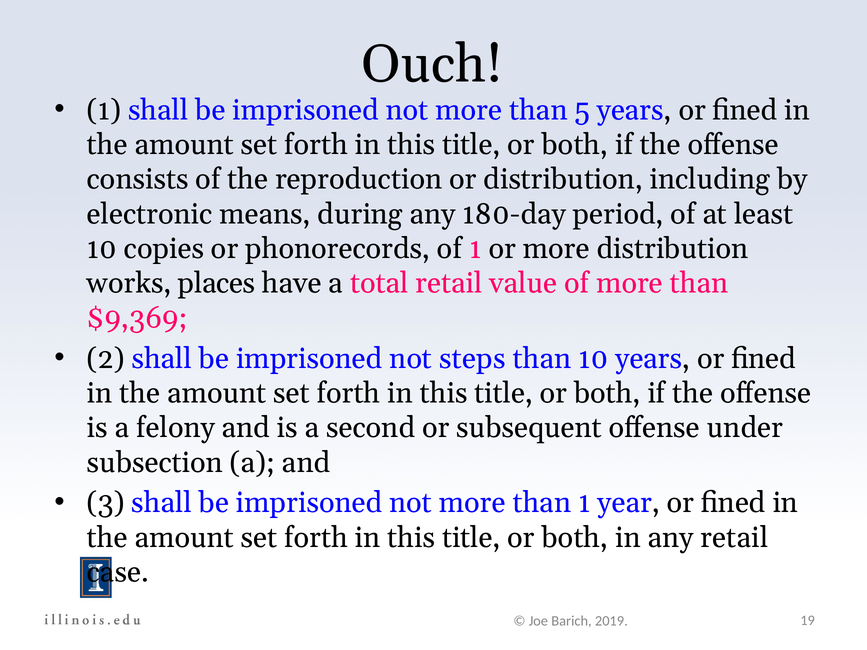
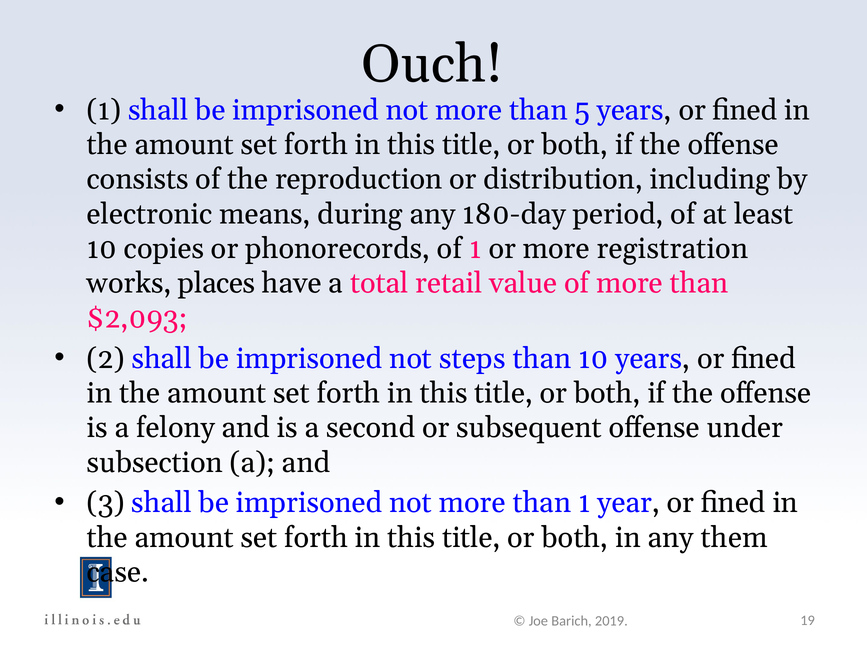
more distribution: distribution -> registration
$9,369: $9,369 -> $2,093
any retail: retail -> them
